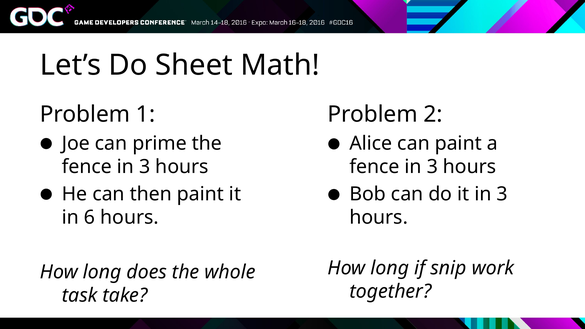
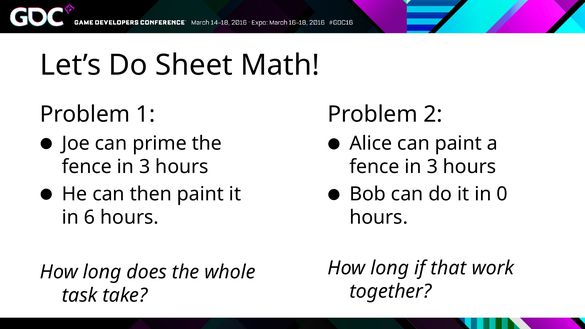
it in 3: 3 -> 0
snip: snip -> that
